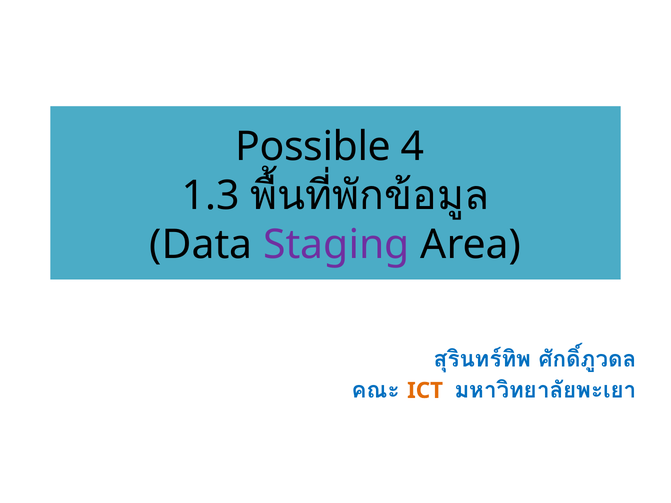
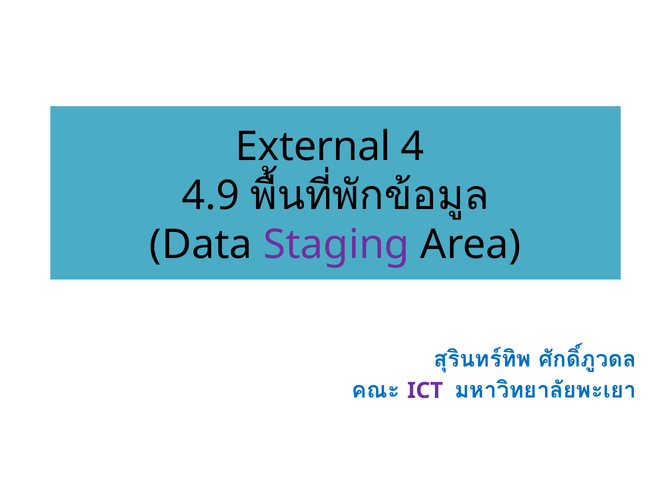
Possible: Possible -> External
1.3: 1.3 -> 4.9
ICT colour: orange -> purple
